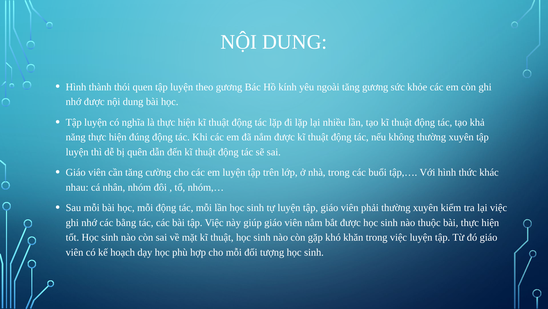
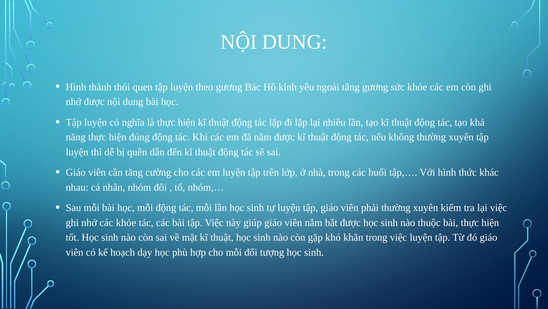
các bằng: bằng -> khỏe
